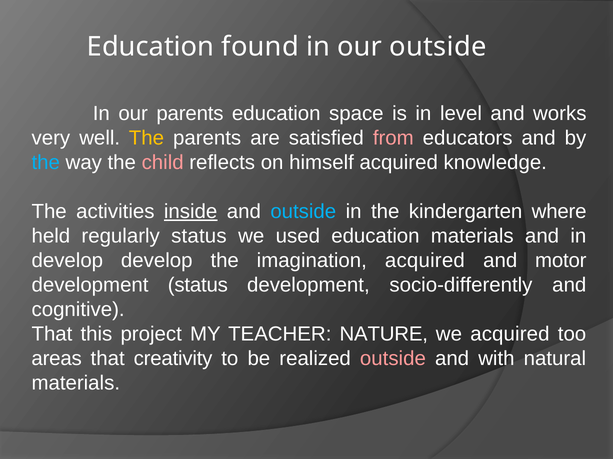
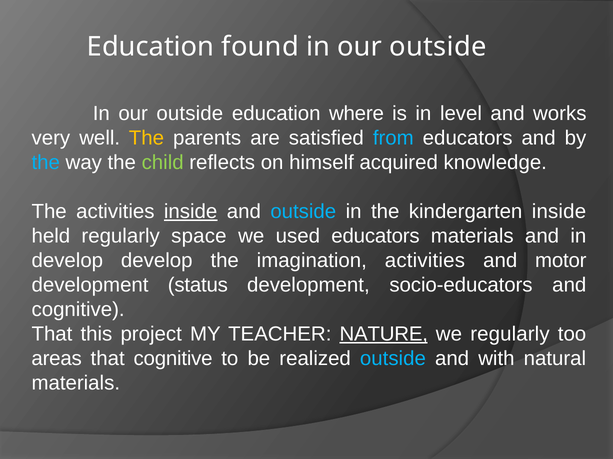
parents at (190, 114): parents -> outside
space: space -> where
from colour: pink -> light blue
child colour: pink -> light green
kindergarten where: where -> inside
regularly status: status -> space
used education: education -> educators
imagination acquired: acquired -> activities
socio-differently: socio-differently -> socio-educators
NATURE underline: none -> present
we acquired: acquired -> regularly
that creativity: creativity -> cognitive
outside at (393, 359) colour: pink -> light blue
